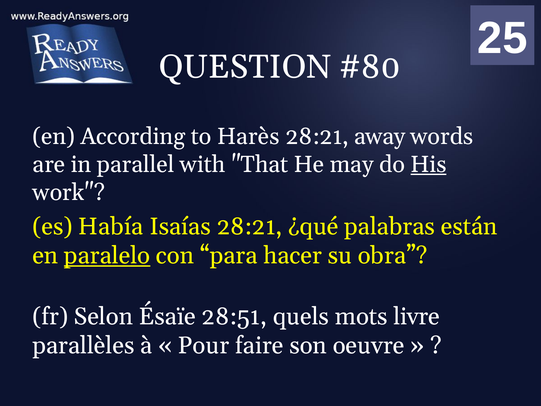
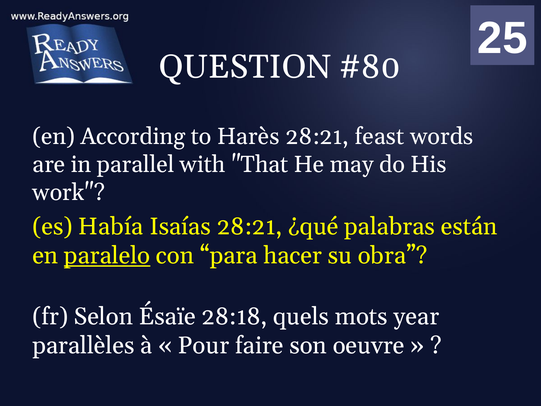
away: away -> feast
His underline: present -> none
28:51: 28:51 -> 28:18
livre: livre -> year
